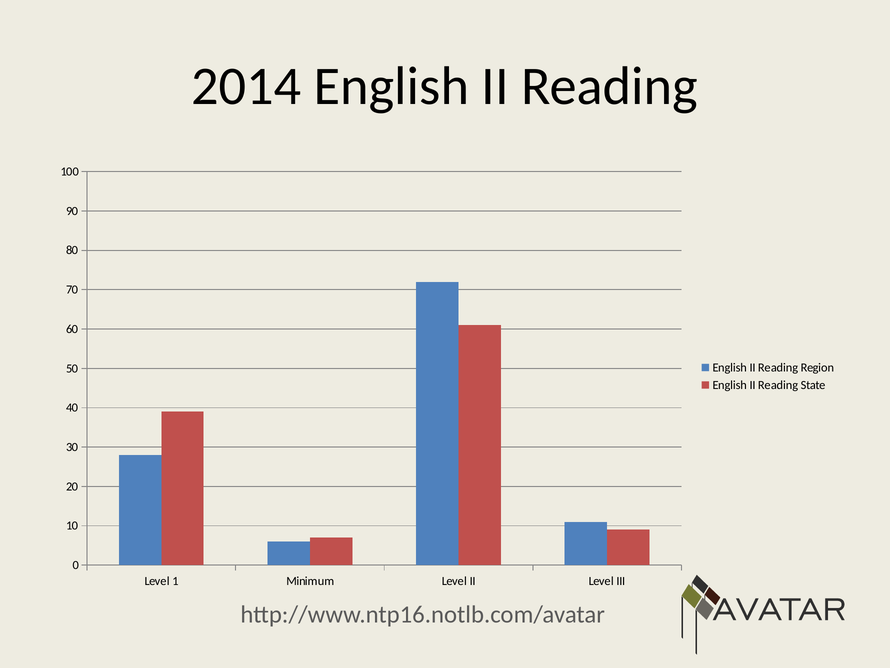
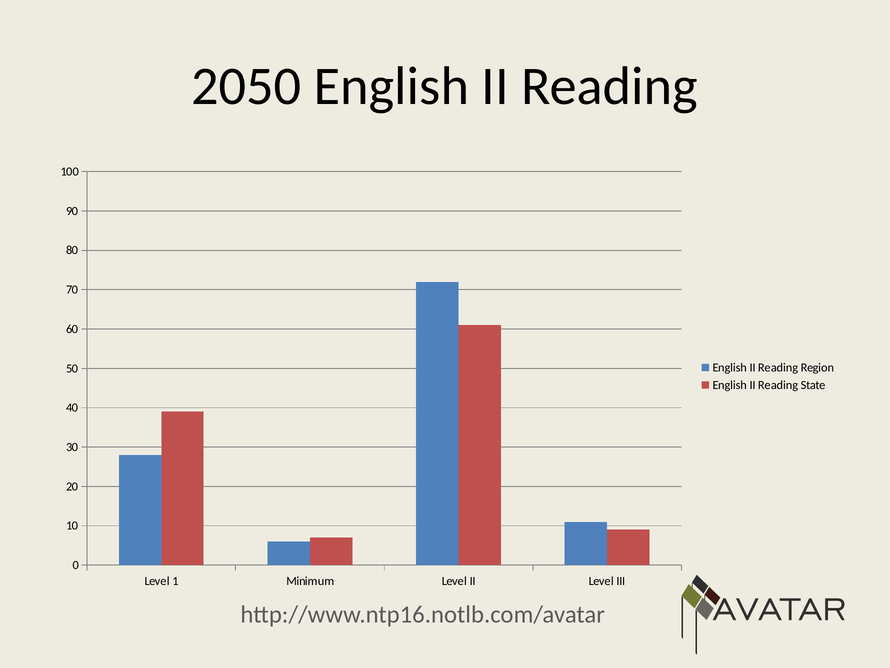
2014: 2014 -> 2050
